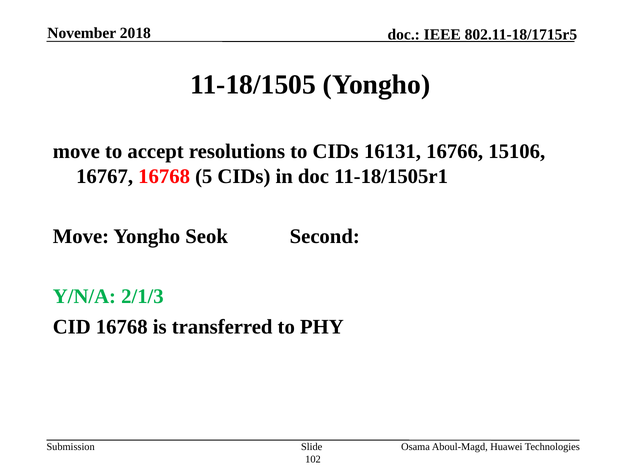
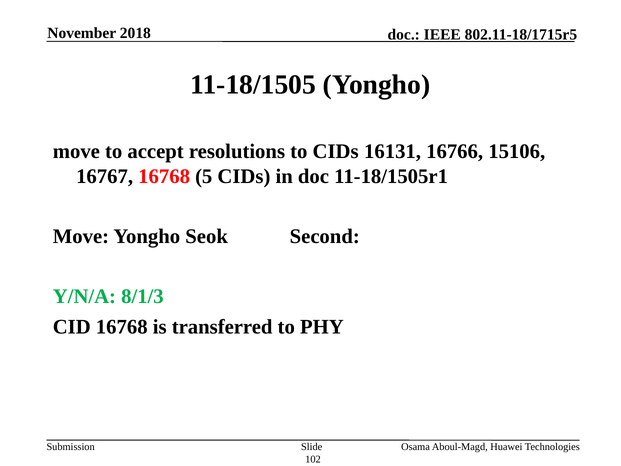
2/1/3: 2/1/3 -> 8/1/3
